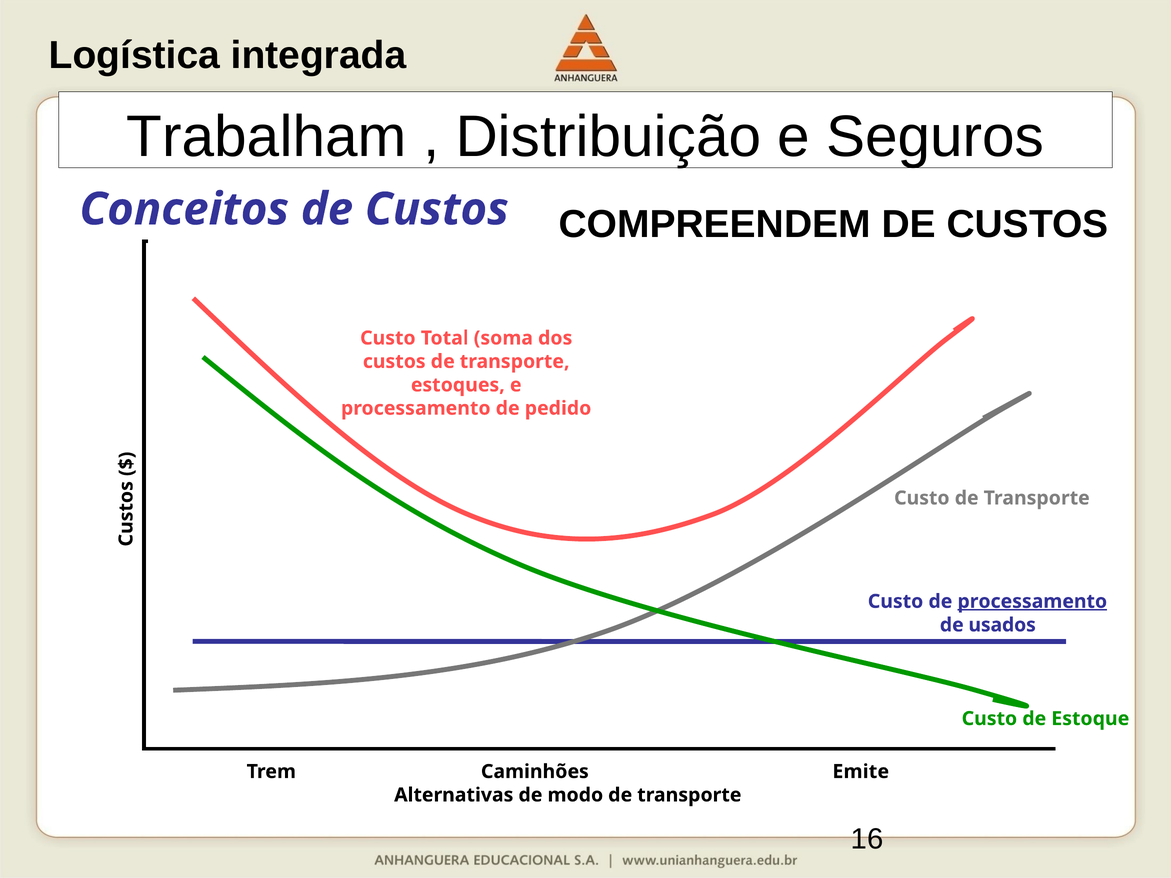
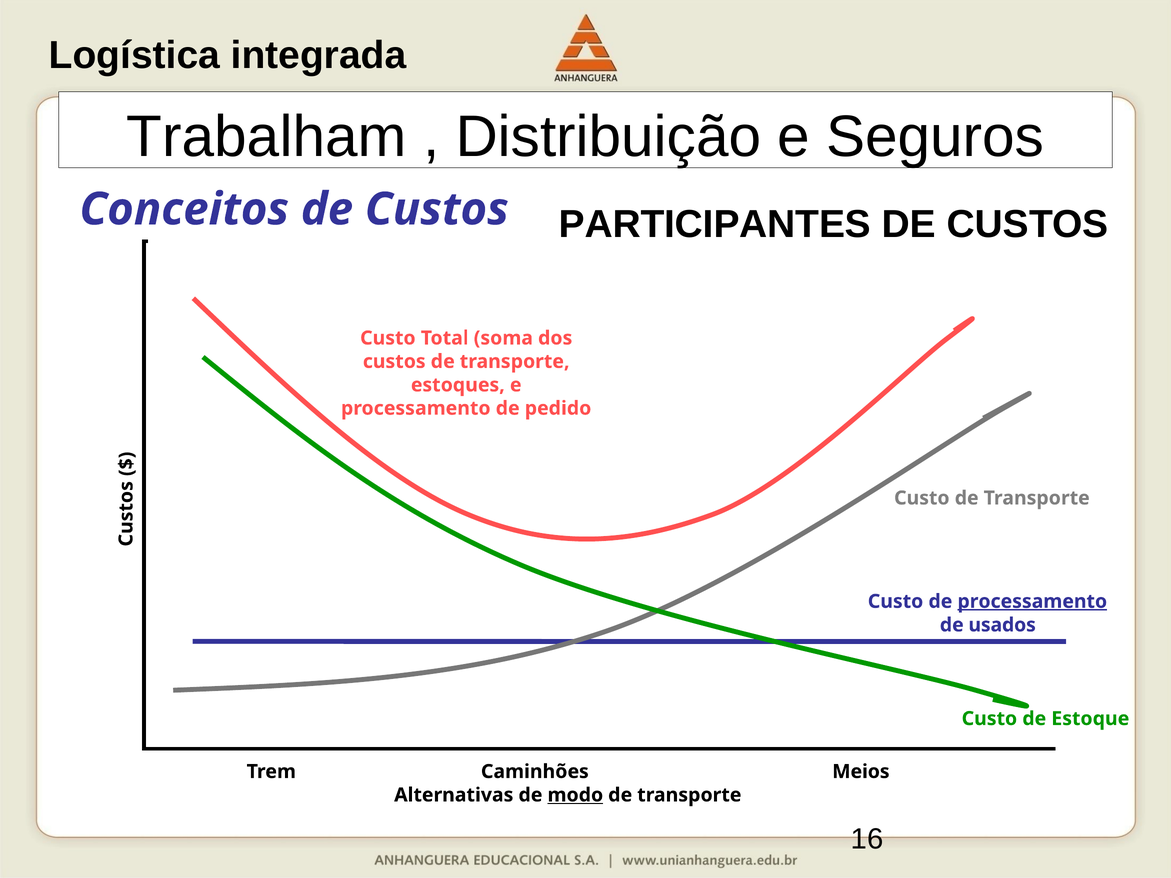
COMPREENDEM: COMPREENDEM -> PARTICIPANTES
Emite: Emite -> Meios
modo underline: none -> present
